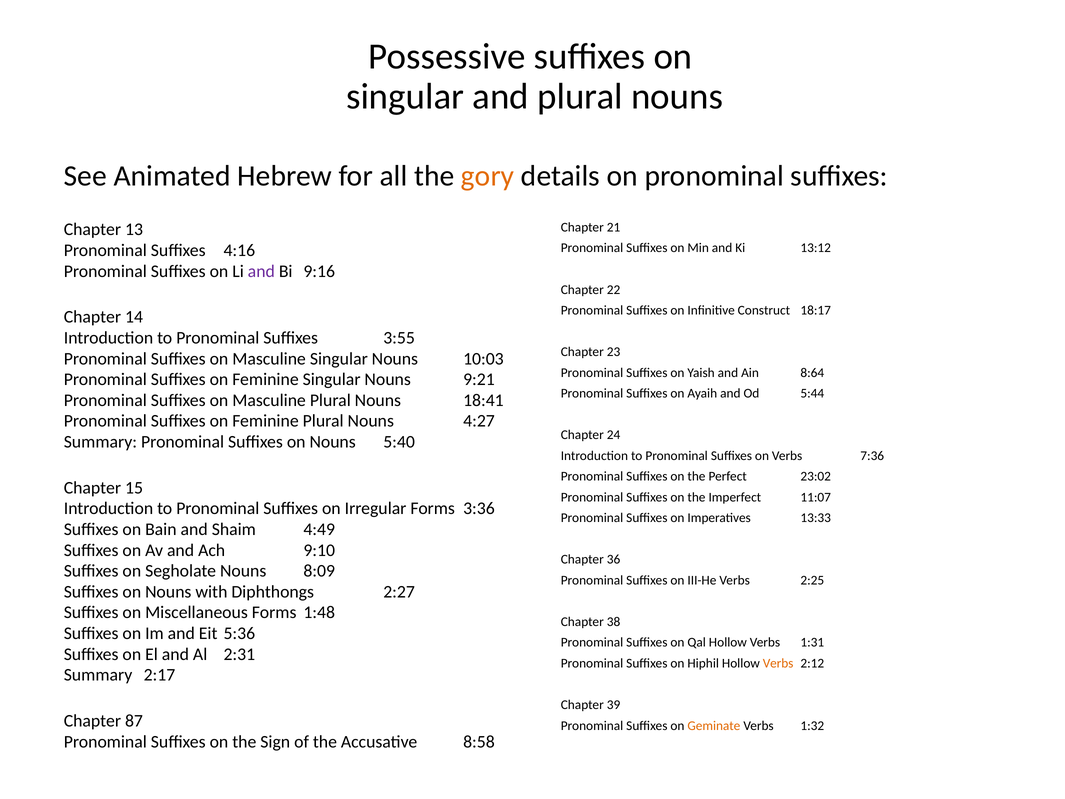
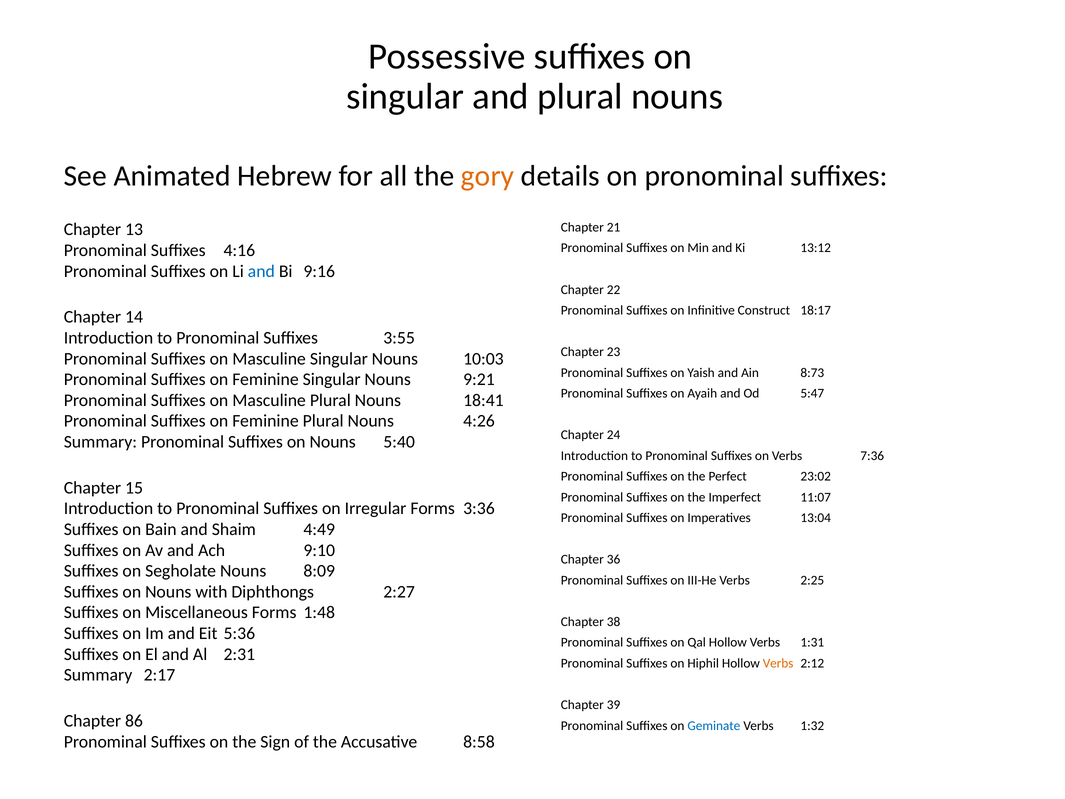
and at (261, 271) colour: purple -> blue
8:64: 8:64 -> 8:73
5:44: 5:44 -> 5:47
4:27: 4:27 -> 4:26
13:33: 13:33 -> 13:04
87: 87 -> 86
Geminate colour: orange -> blue
